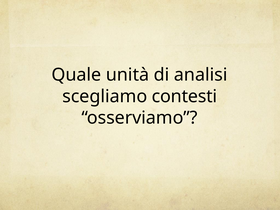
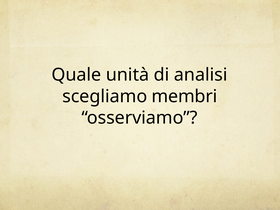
contesti: contesti -> membri
